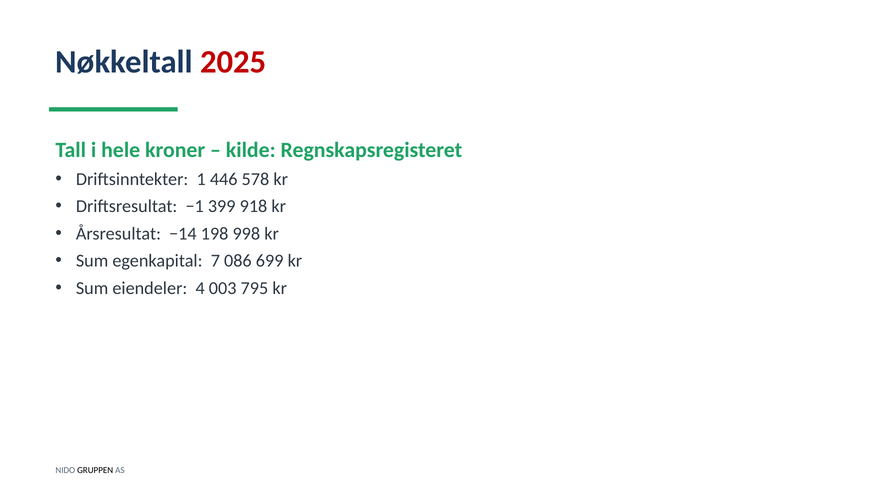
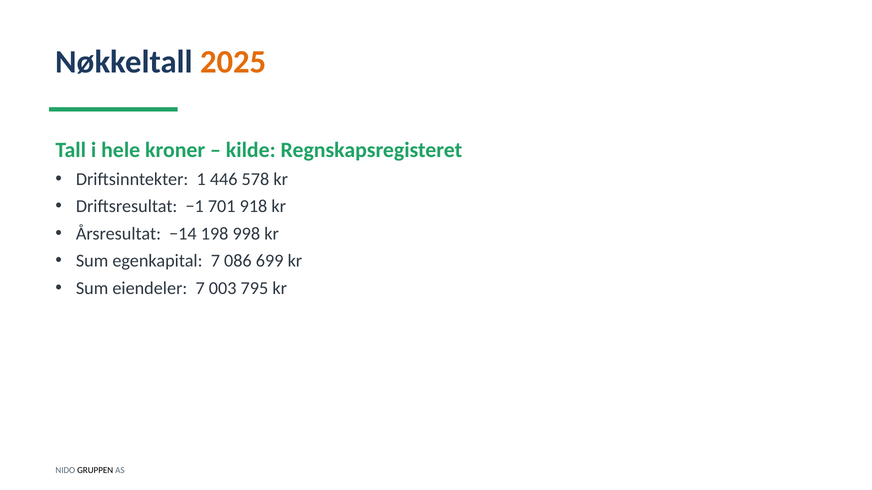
2025 colour: red -> orange
399: 399 -> 701
eiendeler 4: 4 -> 7
